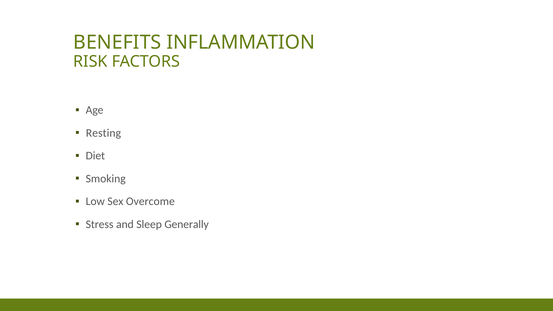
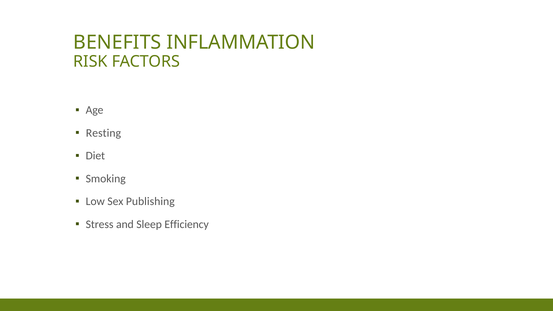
Overcome: Overcome -> Publishing
Generally: Generally -> Efficiency
